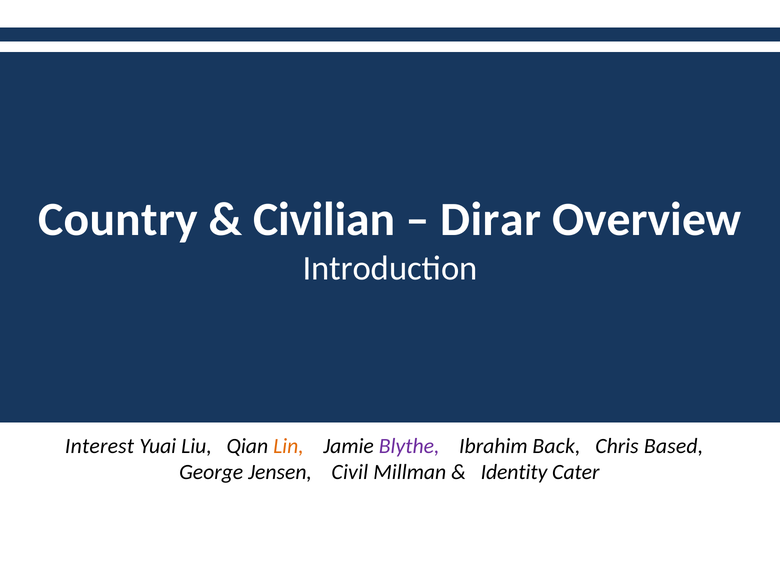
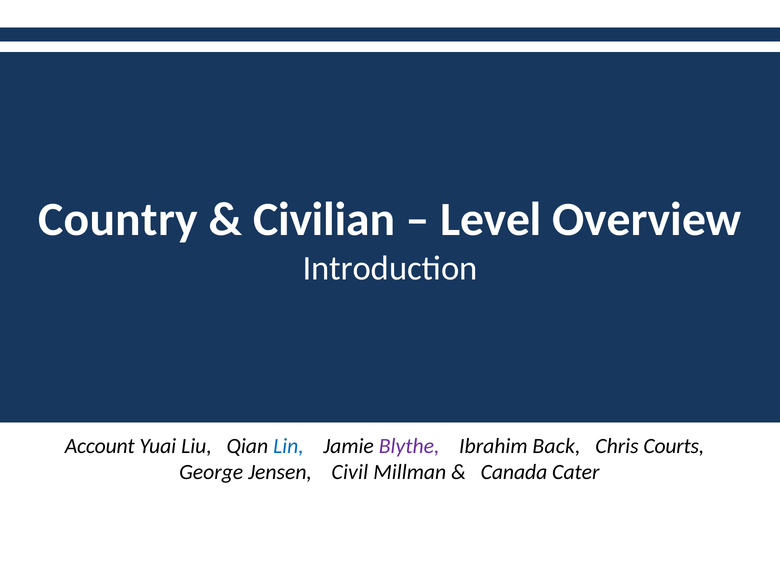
Dirar: Dirar -> Level
Interest: Interest -> Account
Lin colour: orange -> blue
Based: Based -> Courts
Identity: Identity -> Canada
